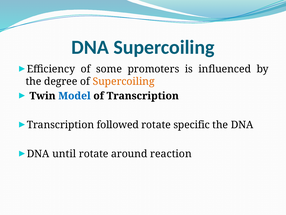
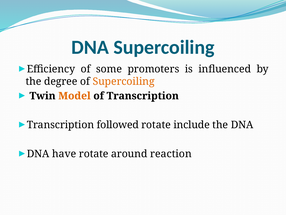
Model colour: blue -> orange
specific: specific -> include
until: until -> have
